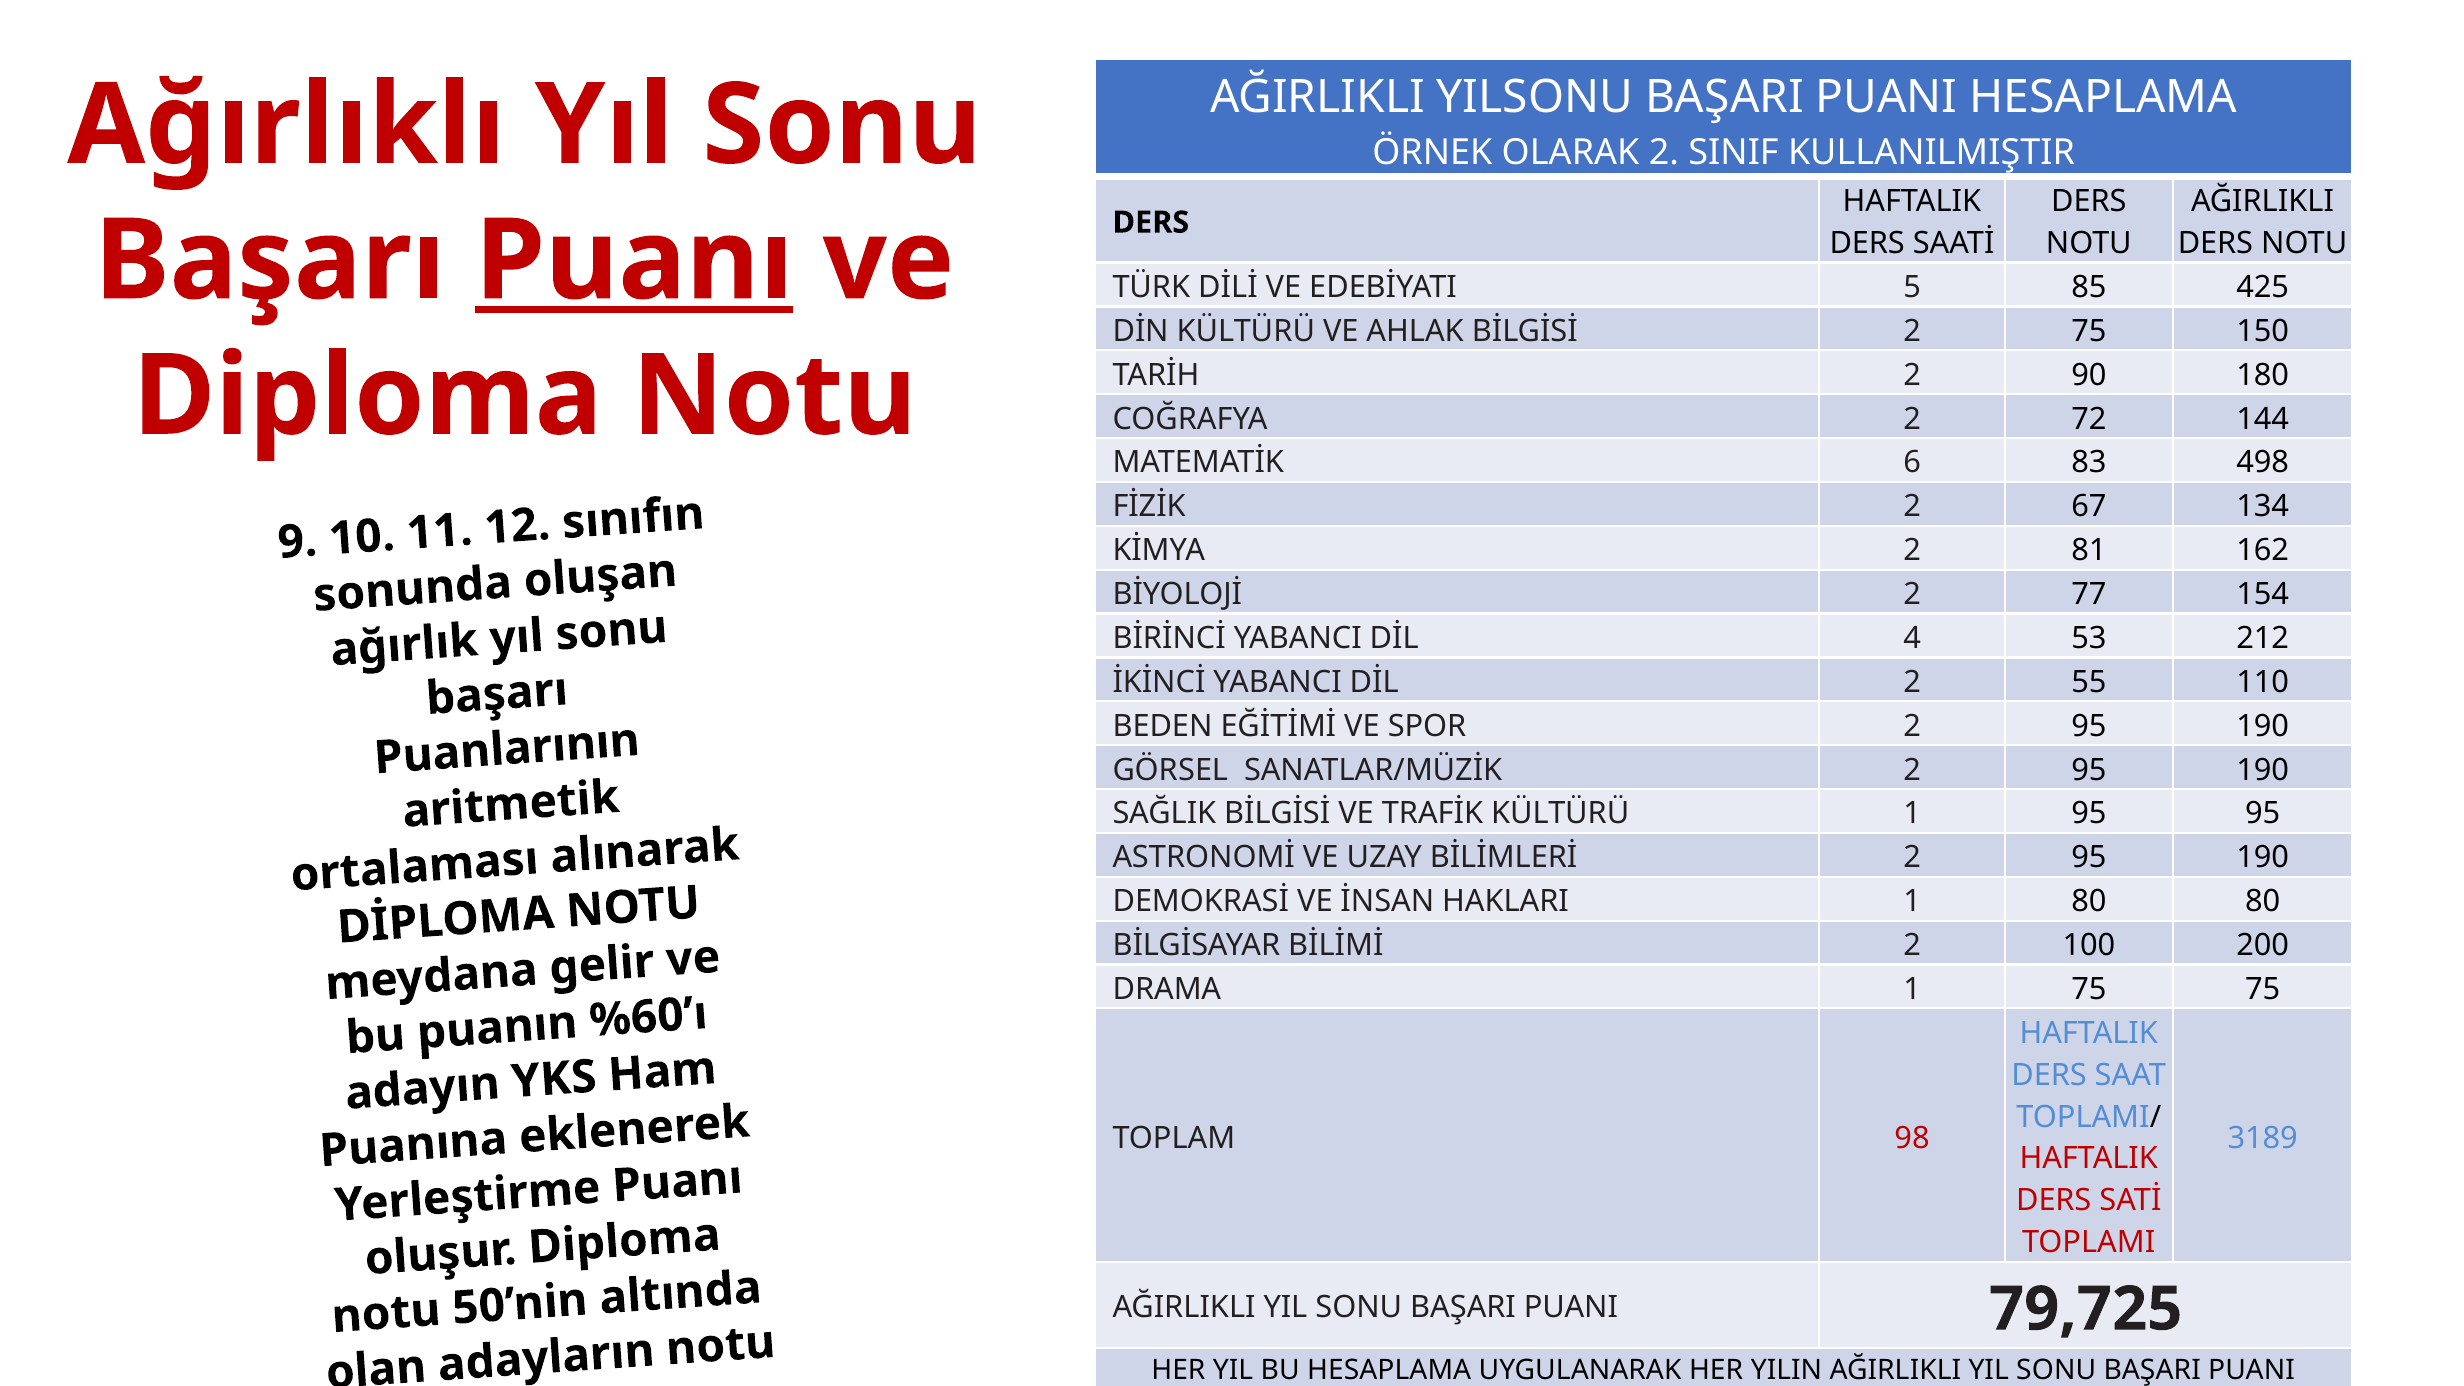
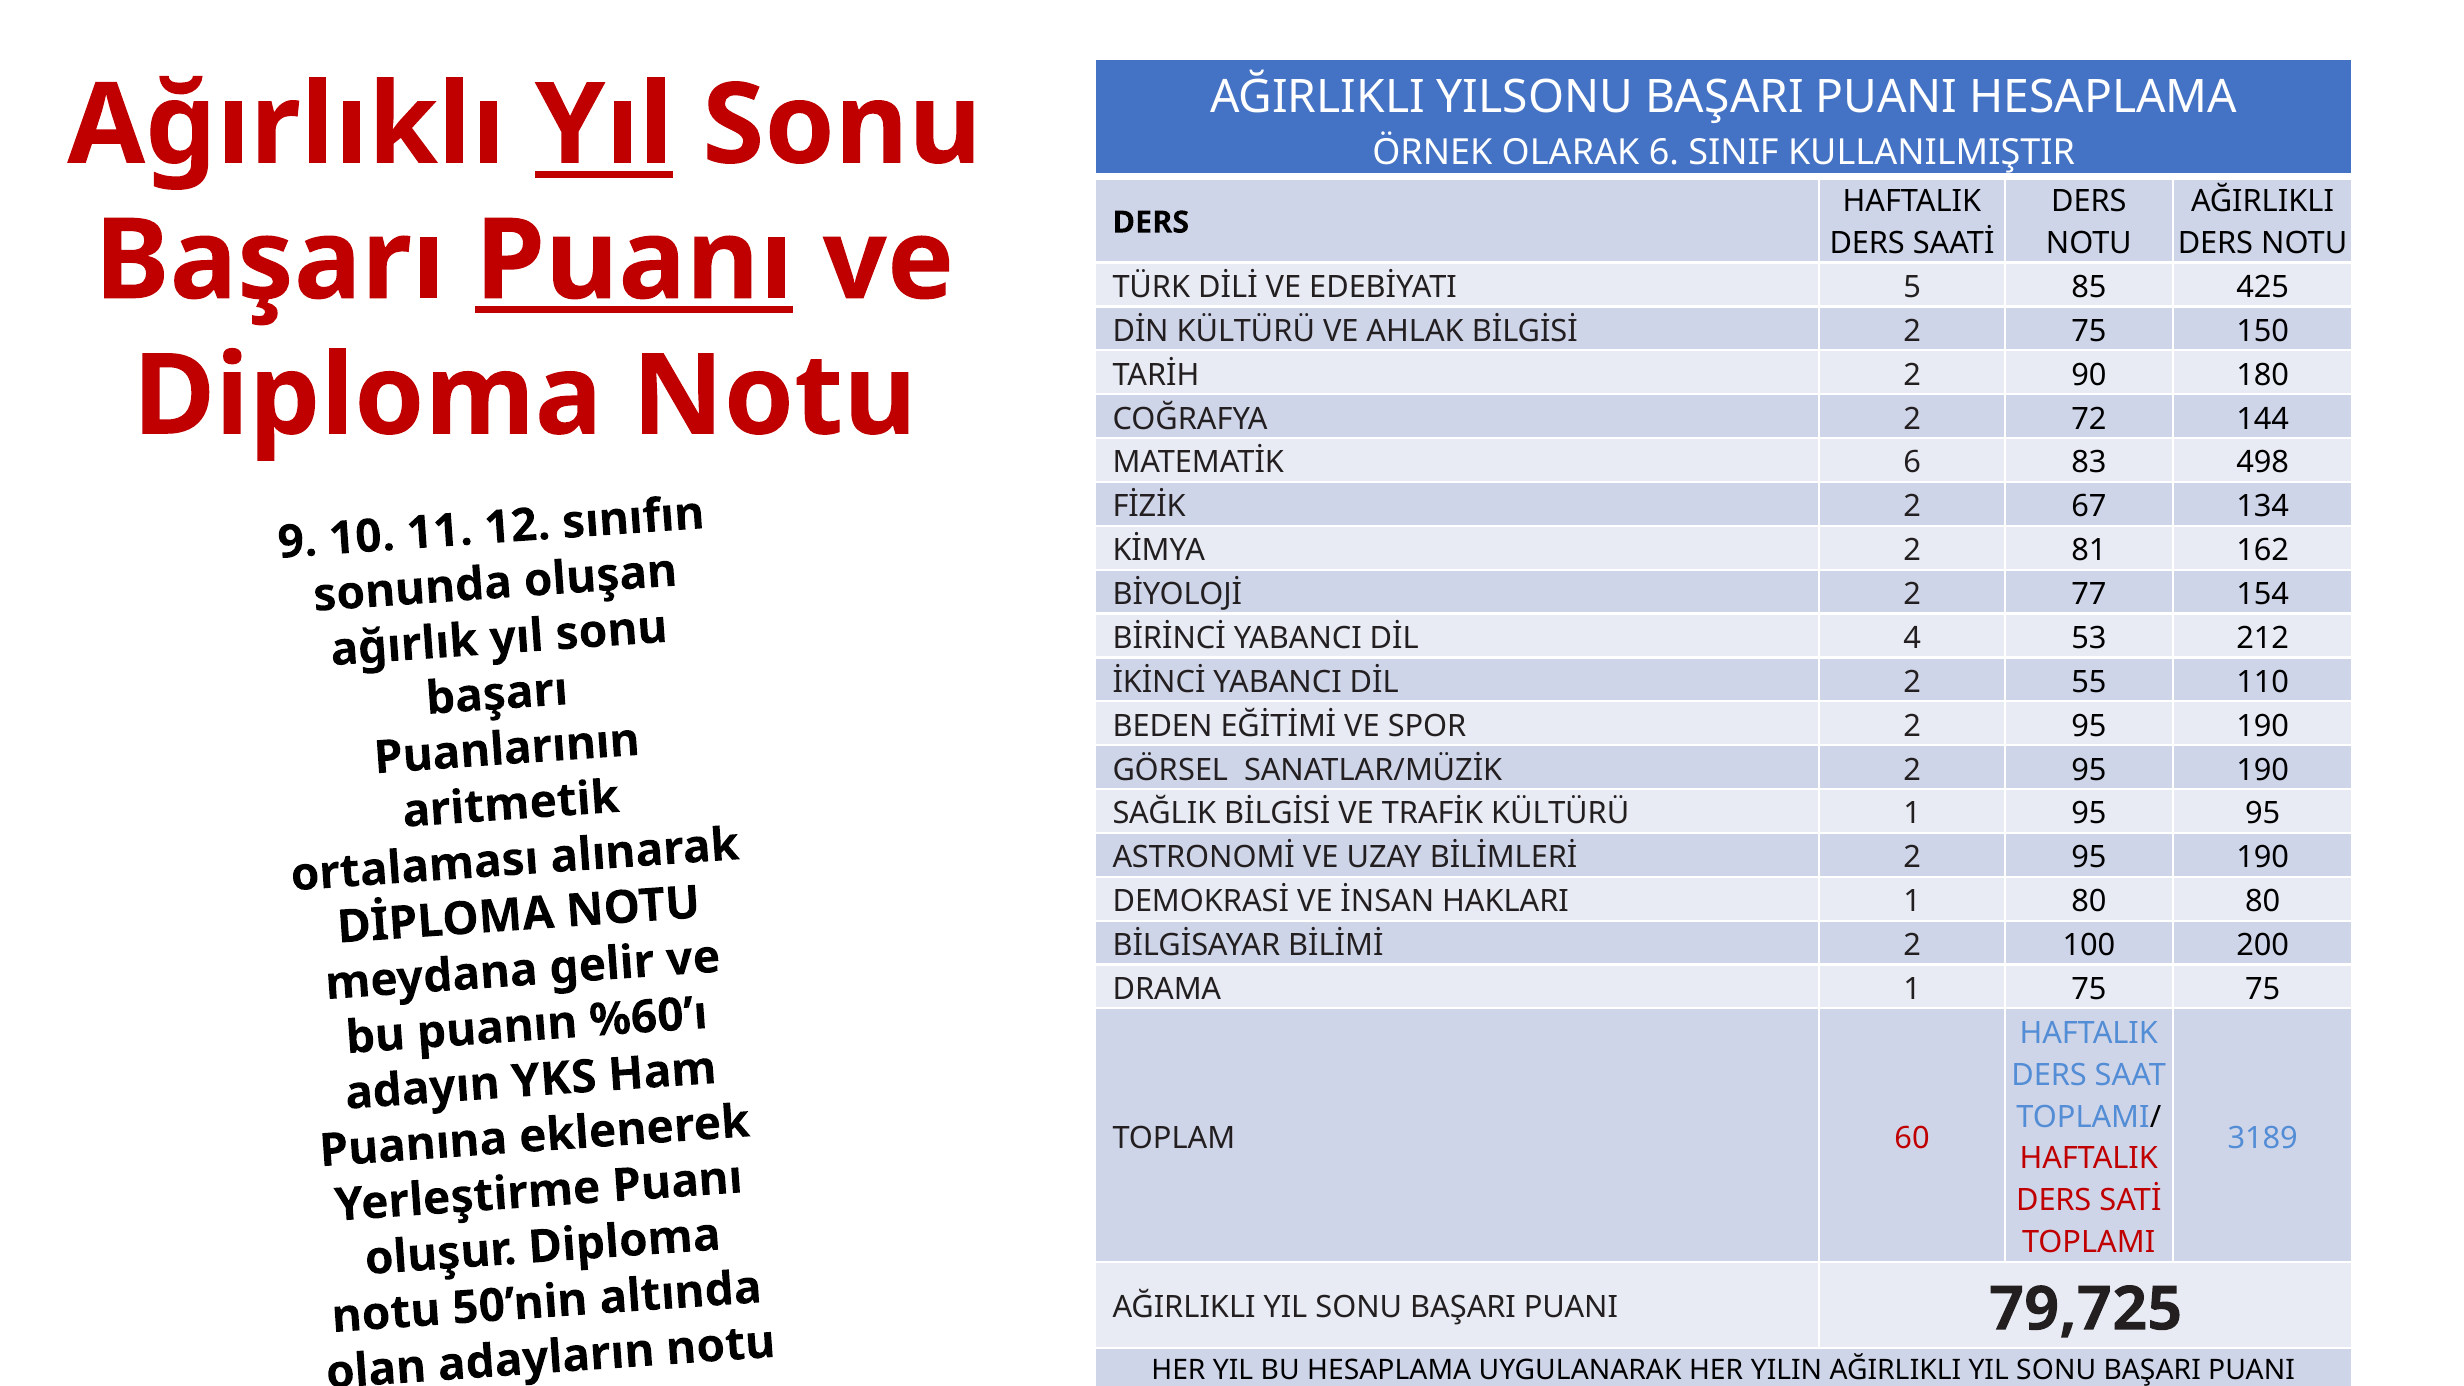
Yıl at (604, 126) underline: none -> present
OLARAK 2: 2 -> 6
98: 98 -> 60
